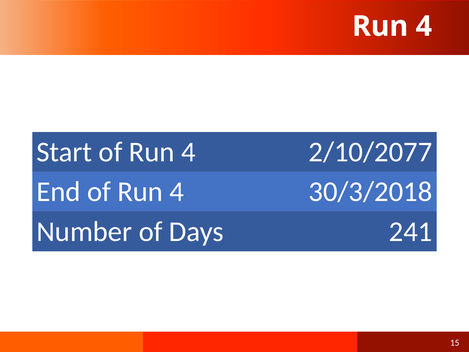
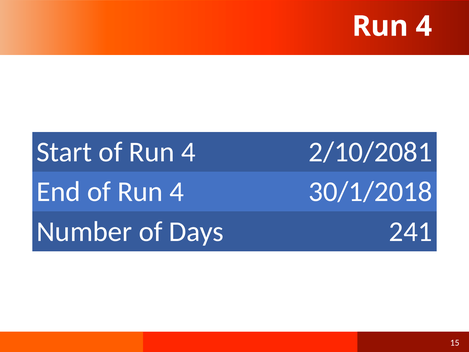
2/10/2077: 2/10/2077 -> 2/10/2081
30/3/2018: 30/3/2018 -> 30/1/2018
